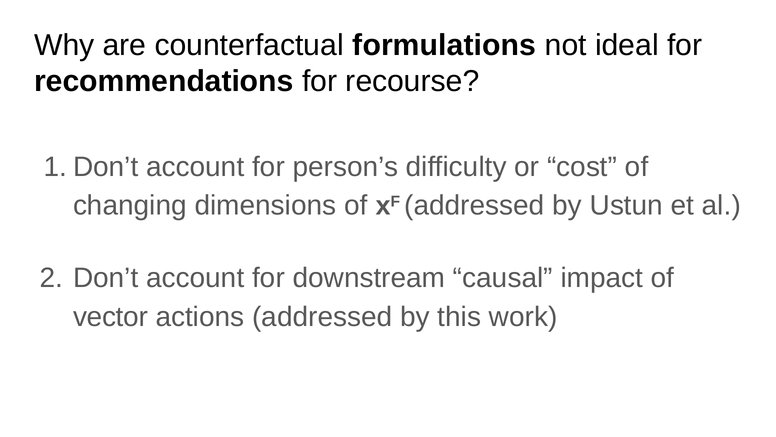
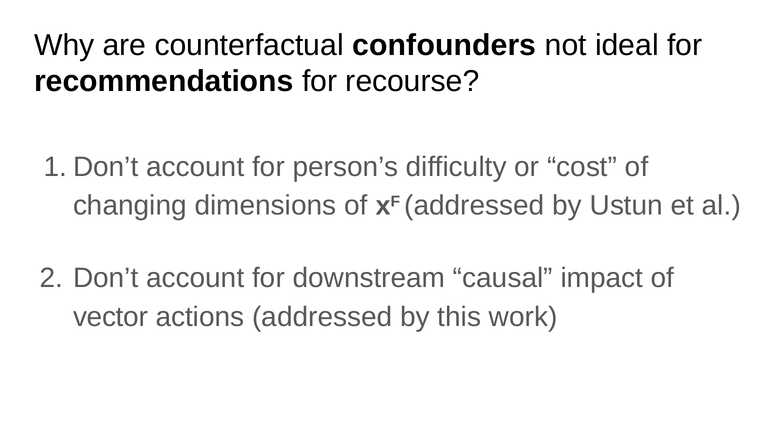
formulations: formulations -> confounders
